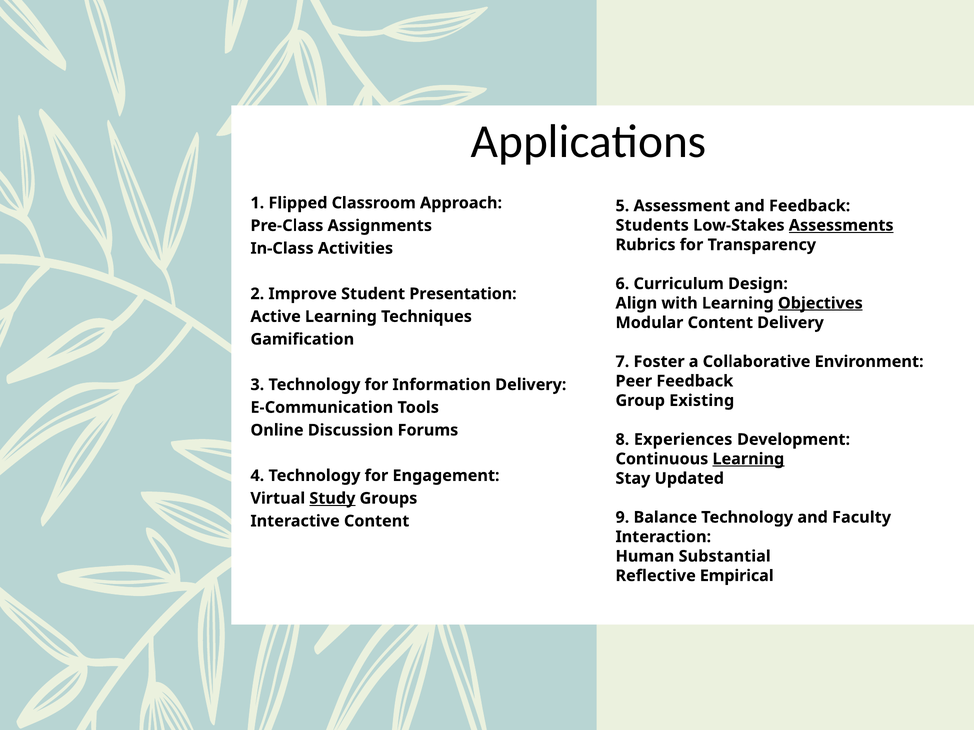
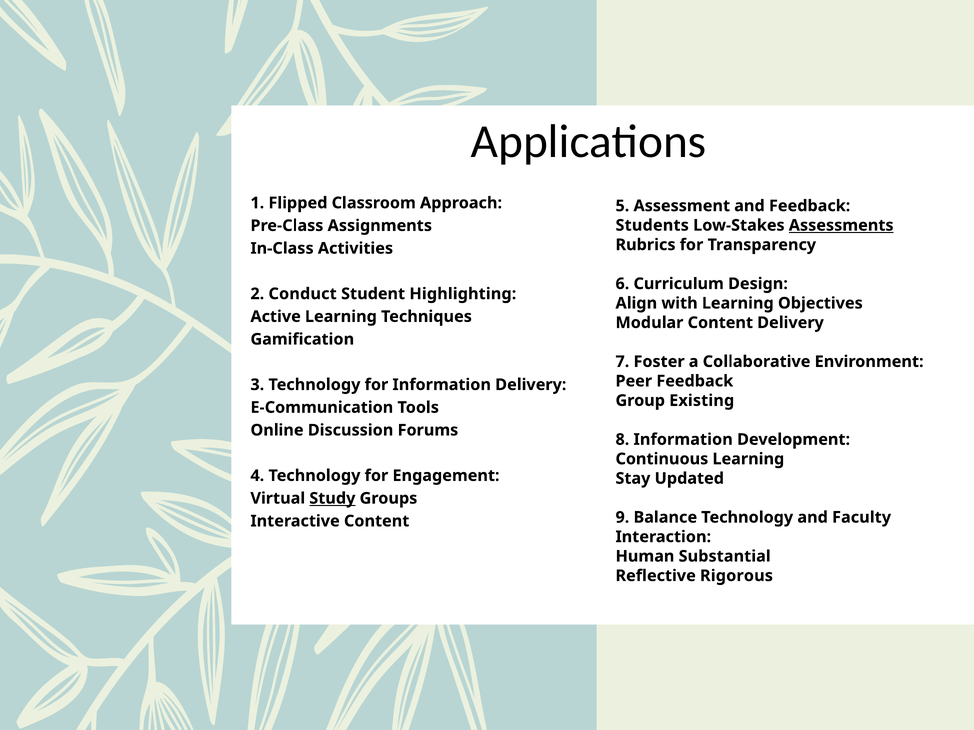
Improve: Improve -> Conduct
Presentation: Presentation -> Highlighting
Objectives underline: present -> none
8 Experiences: Experiences -> Information
Learning at (748, 459) underline: present -> none
Empirical: Empirical -> Rigorous
